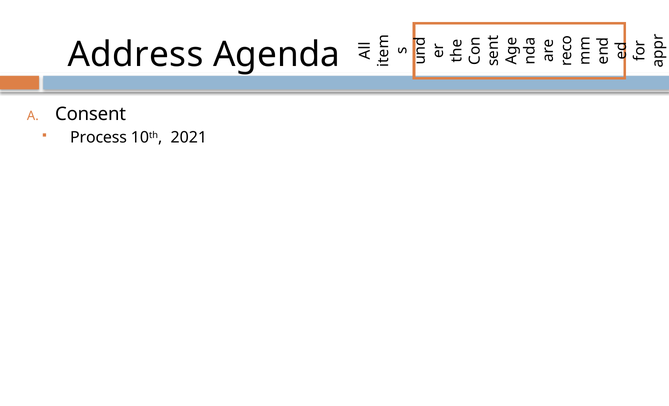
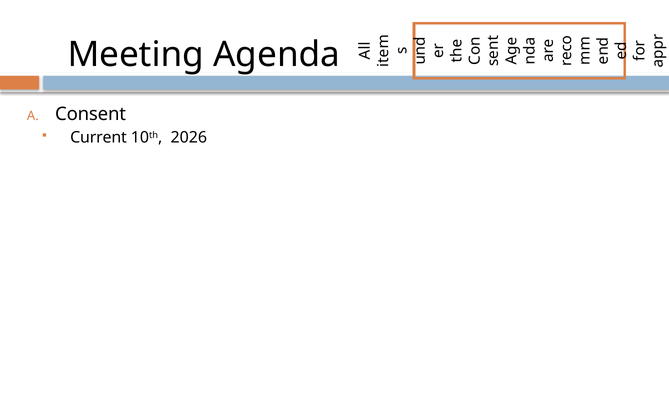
Address: Address -> Meeting
Process: Process -> Current
2021: 2021 -> 2026
